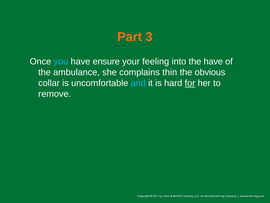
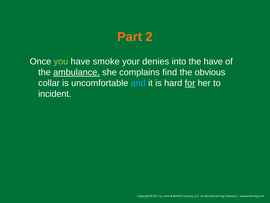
3: 3 -> 2
you colour: light blue -> light green
ensure: ensure -> smoke
feeling: feeling -> denies
ambulance underline: none -> present
thin: thin -> find
remove: remove -> incident
